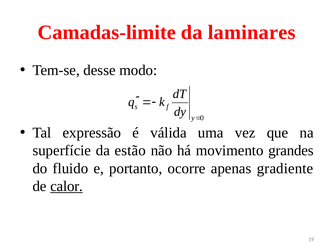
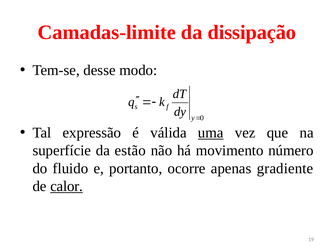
laminares: laminares -> dissipação
uma underline: none -> present
grandes: grandes -> número
